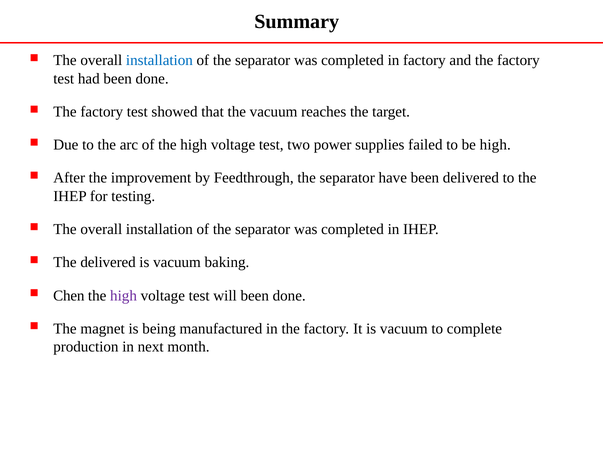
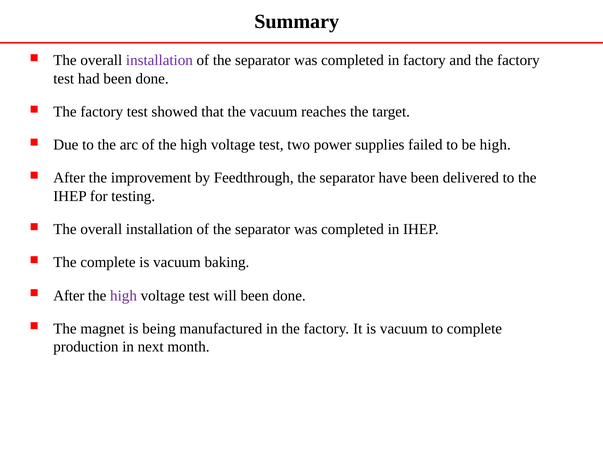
installation at (159, 61) colour: blue -> purple
The delivered: delivered -> complete
Chen at (69, 296): Chen -> After
